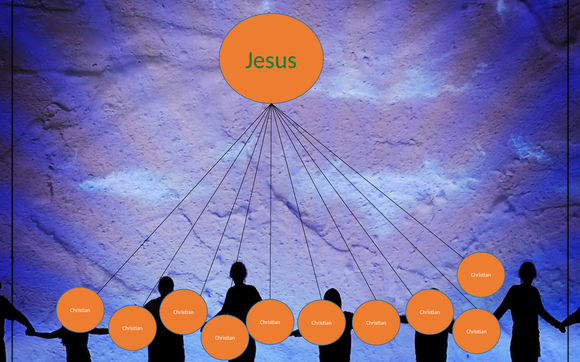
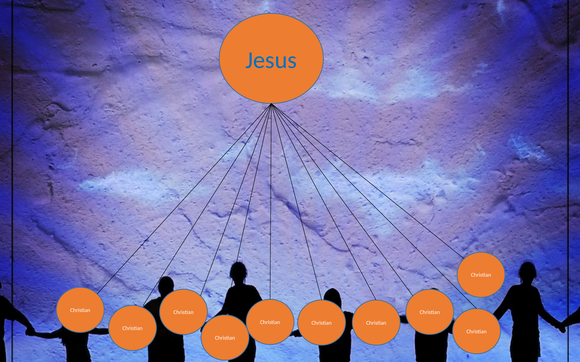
Jesus colour: green -> blue
